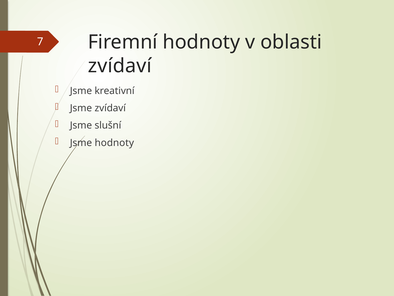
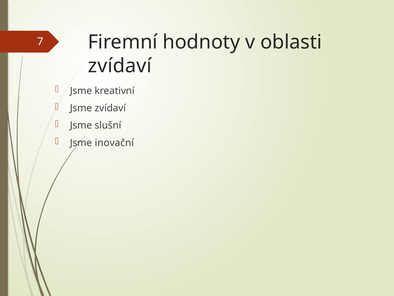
Jsme hodnoty: hodnoty -> inovační
